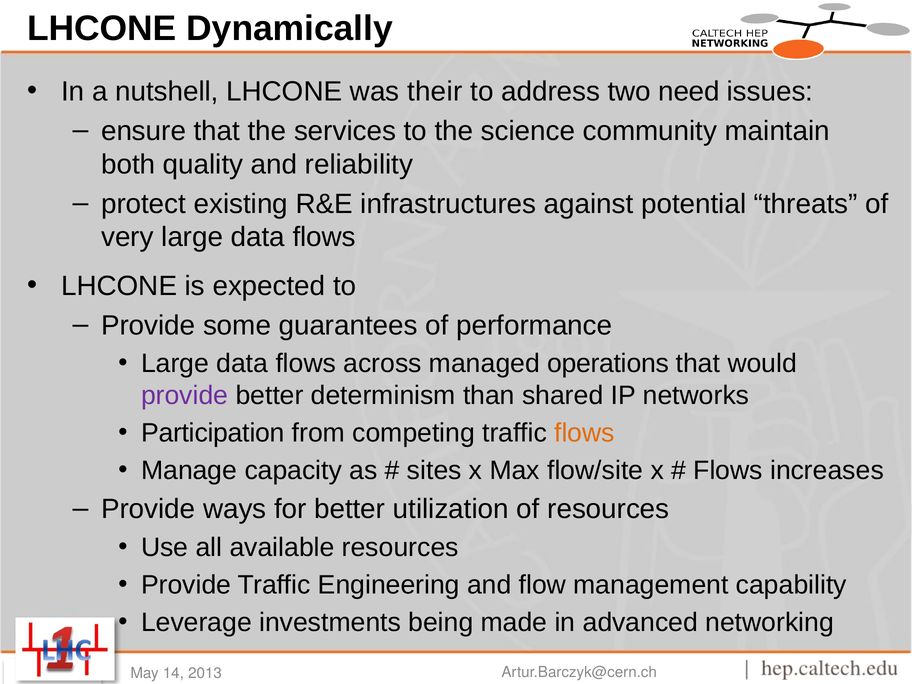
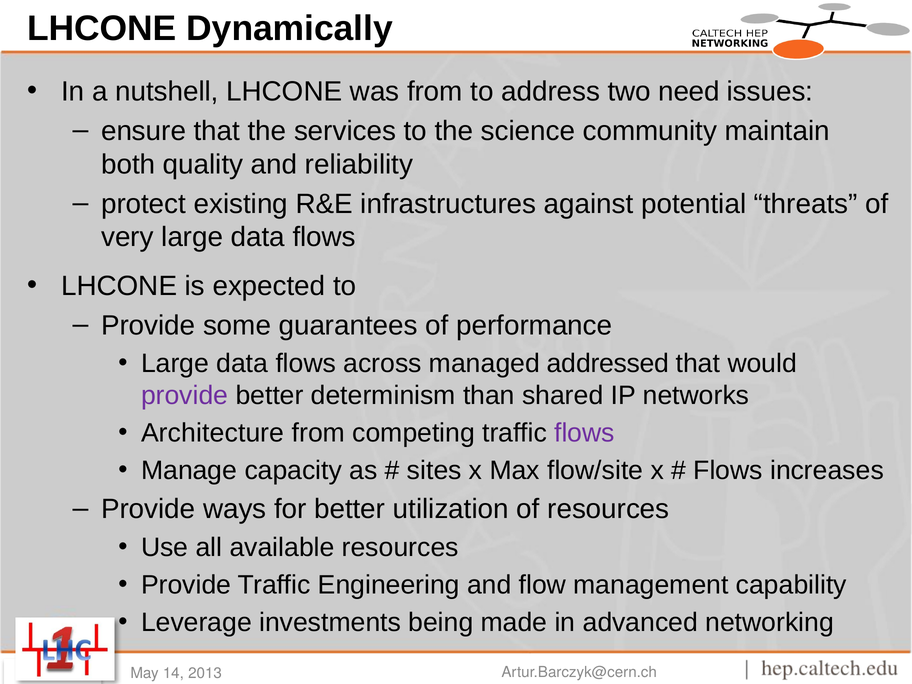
was their: their -> from
operations: operations -> addressed
Participation: Participation -> Architecture
flows at (584, 433) colour: orange -> purple
